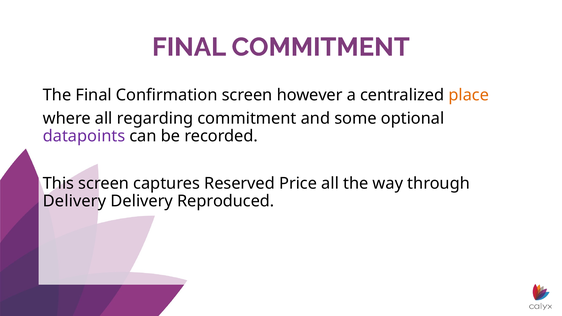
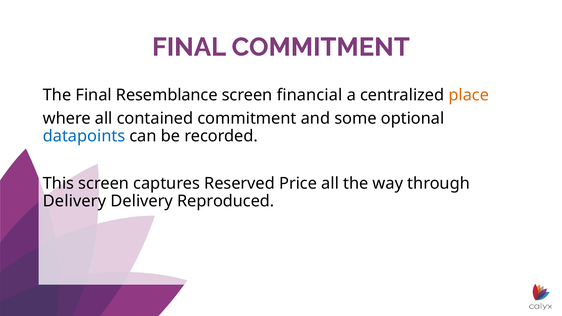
Confirmation: Confirmation -> Resemblance
however: however -> financial
regarding: regarding -> contained
datapoints colour: purple -> blue
